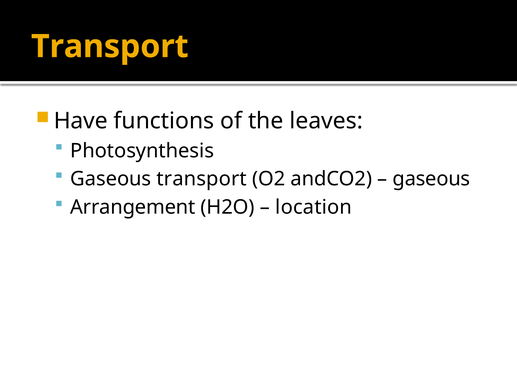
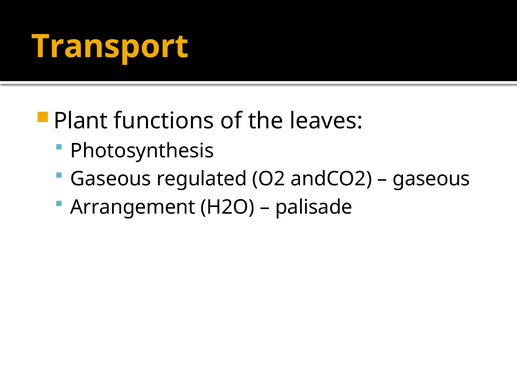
Have: Have -> Plant
Gaseous transport: transport -> regulated
location: location -> palisade
